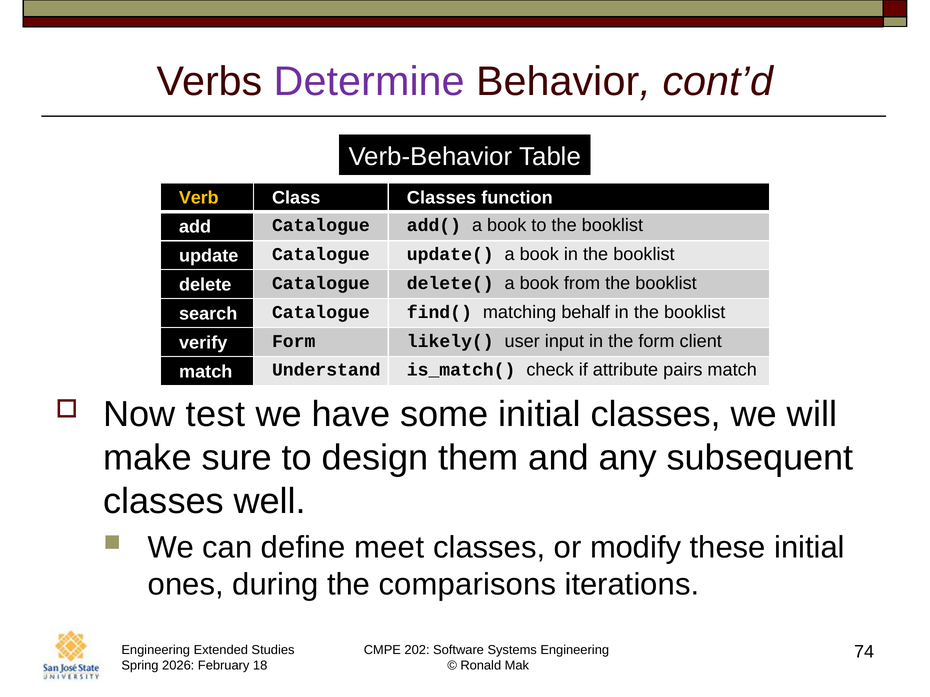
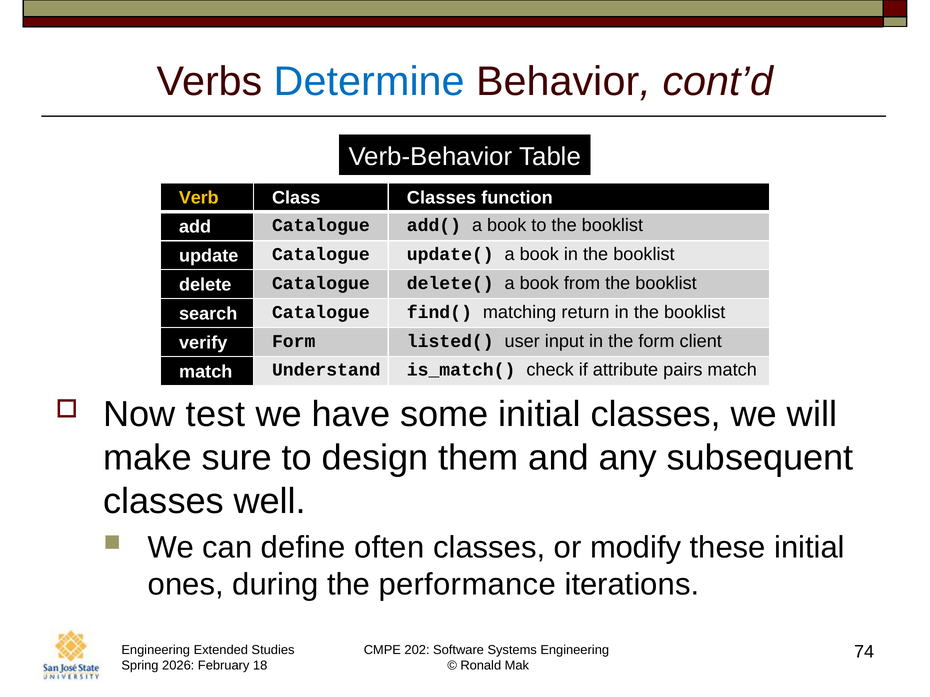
Determine colour: purple -> blue
behalf: behalf -> return
likely(: likely( -> listed(
meet: meet -> often
comparisons: comparisons -> performance
